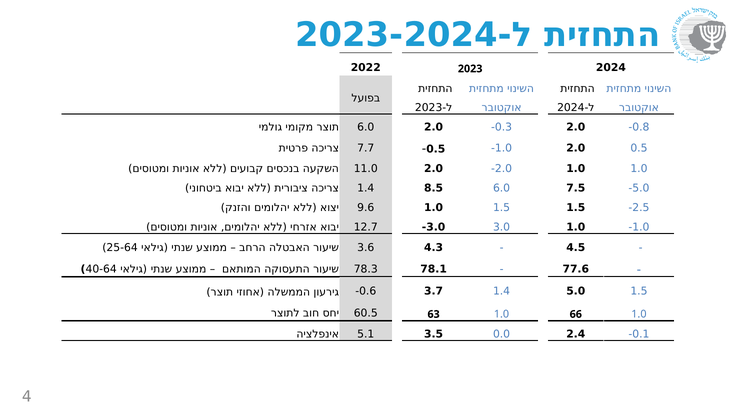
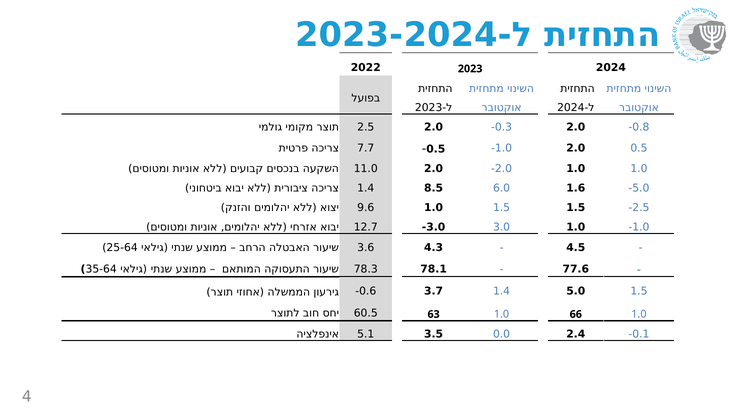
6.0 at (366, 127): 6.0 -> 2.5
7.5: 7.5 -> 1.6
40-64: 40-64 -> 35-64
